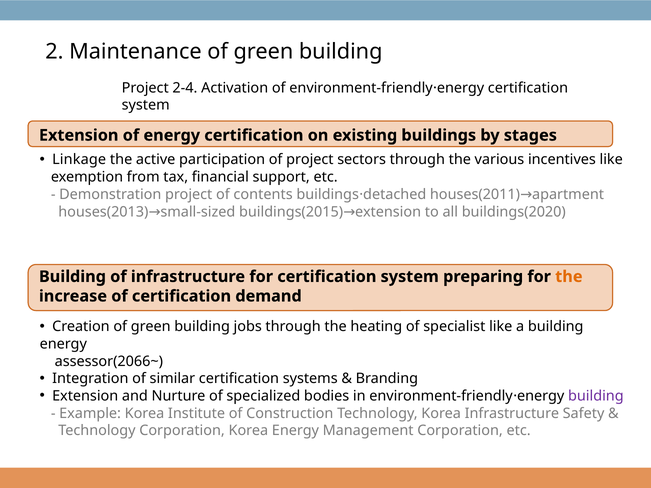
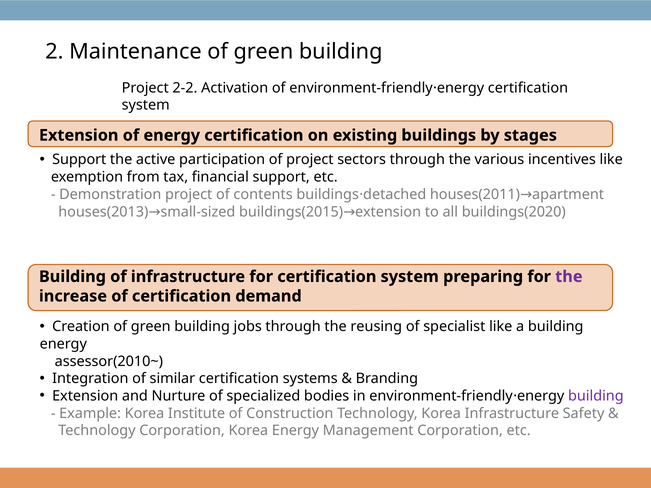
2-4: 2-4 -> 2-2
Linkage at (79, 160): Linkage -> Support
the at (569, 277) colour: orange -> purple
heating: heating -> reusing
assessor(2066~: assessor(2066~ -> assessor(2010~
